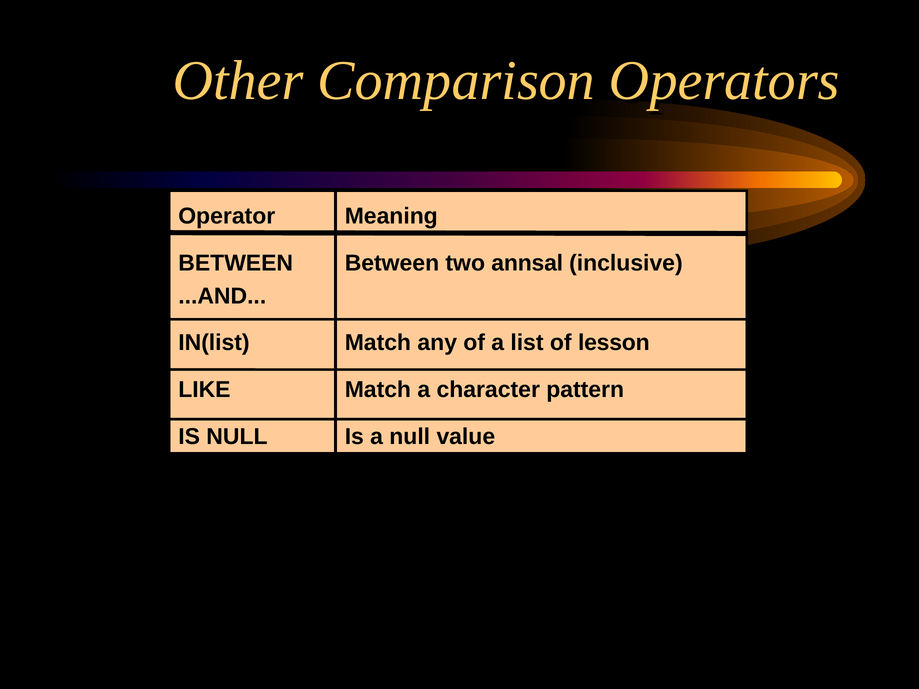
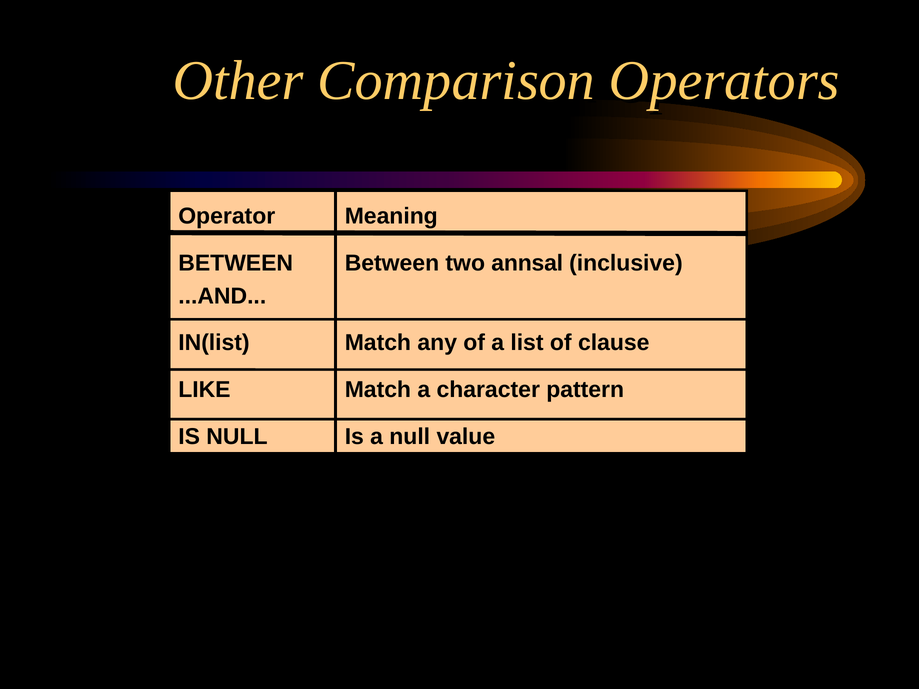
lesson: lesson -> clause
